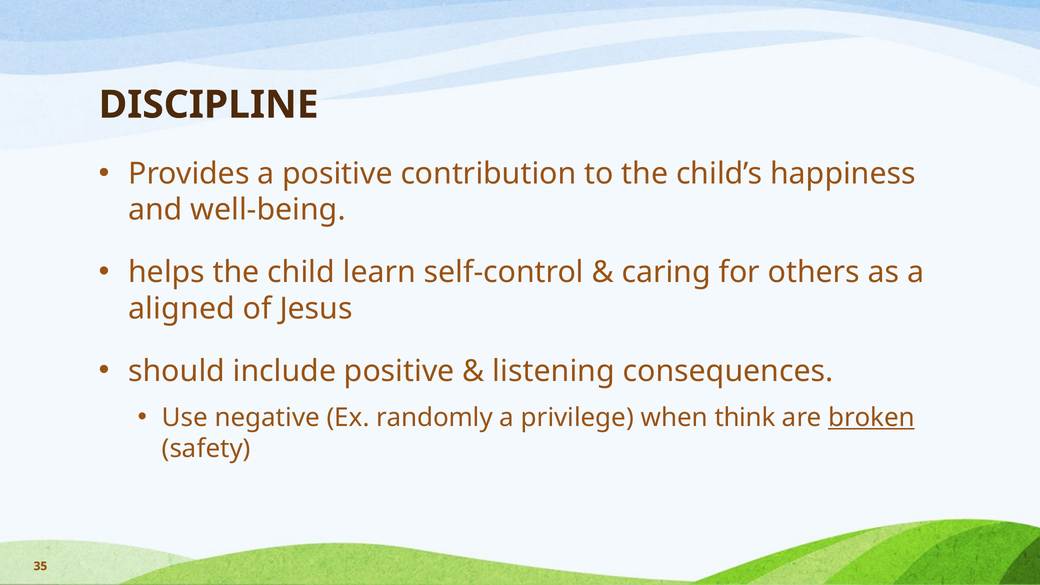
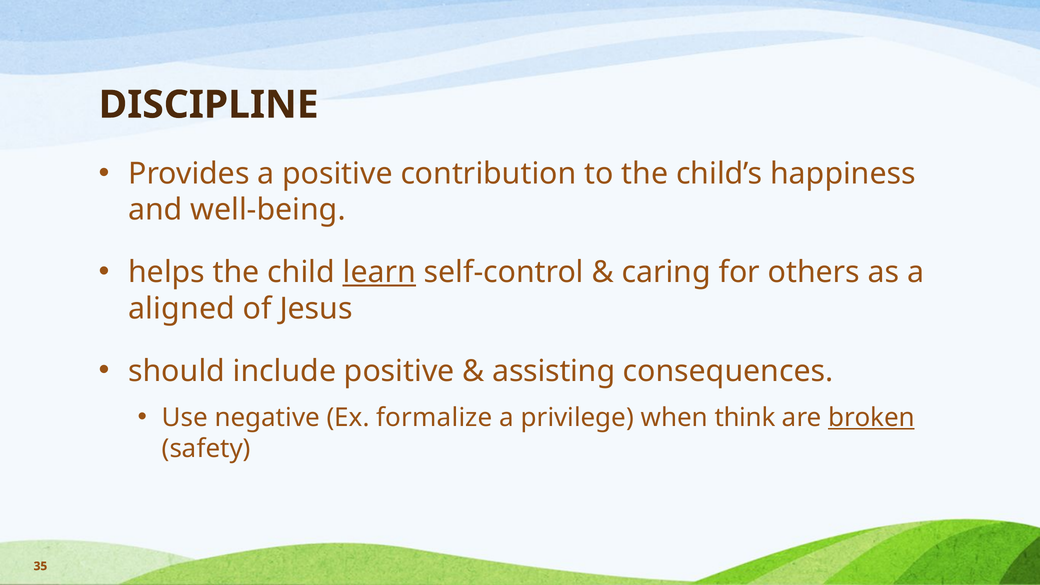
learn underline: none -> present
listening: listening -> assisting
randomly: randomly -> formalize
